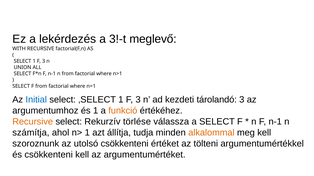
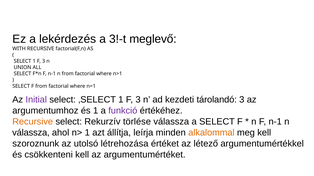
Initial colour: blue -> purple
funkció colour: orange -> purple
számítja at (31, 133): számítja -> válassza
tudja: tudja -> leírja
utolsó csökkenteni: csökkenteni -> létrehozása
tölteni: tölteni -> létező
